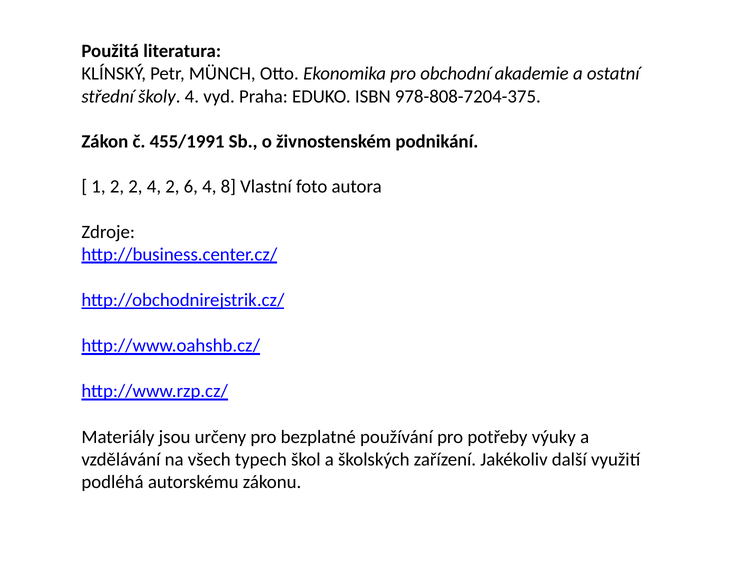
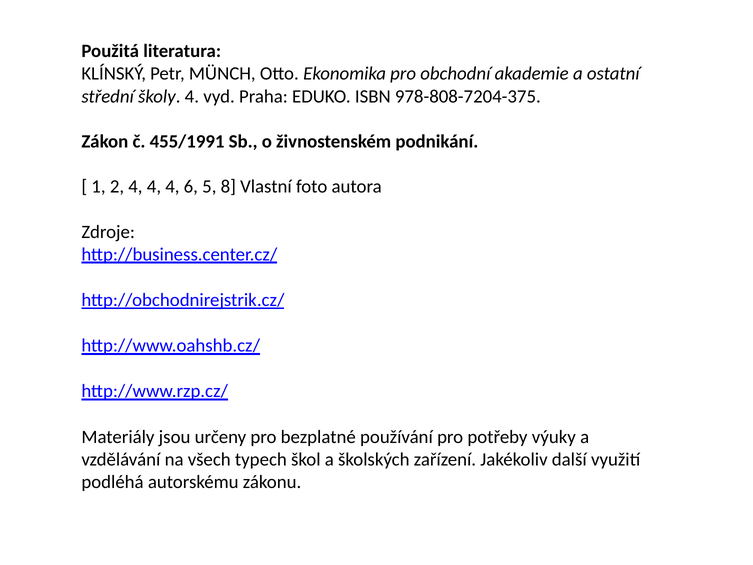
2 2: 2 -> 4
2 at (172, 187): 2 -> 4
6 4: 4 -> 5
